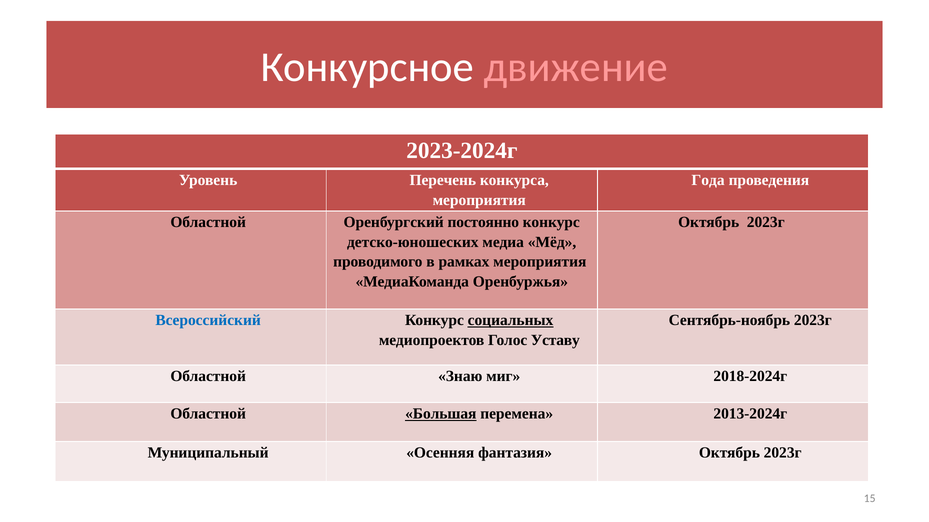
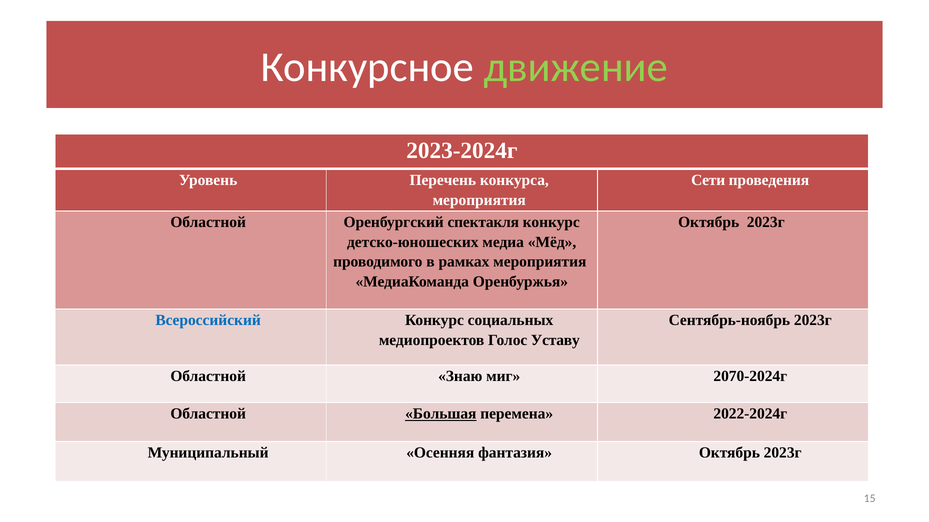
движение colour: pink -> light green
Года: Года -> Сети
постоянно: постоянно -> спектакля
социальных underline: present -> none
2018-2024г: 2018-2024г -> 2070-2024г
2013-2024г: 2013-2024г -> 2022-2024г
